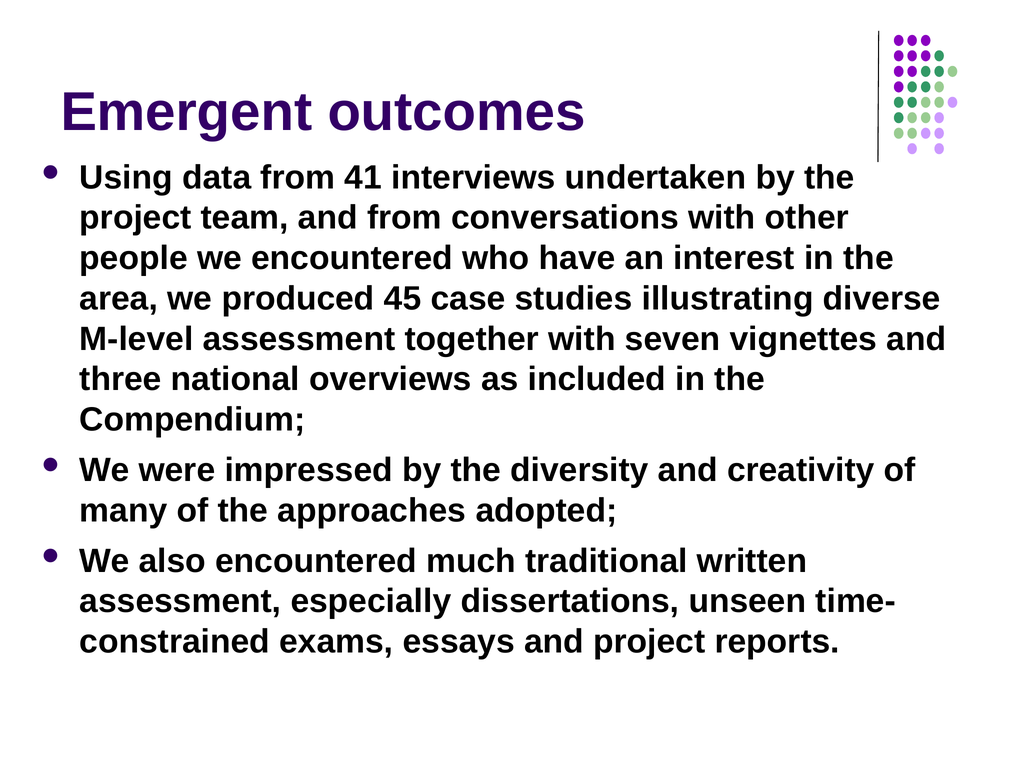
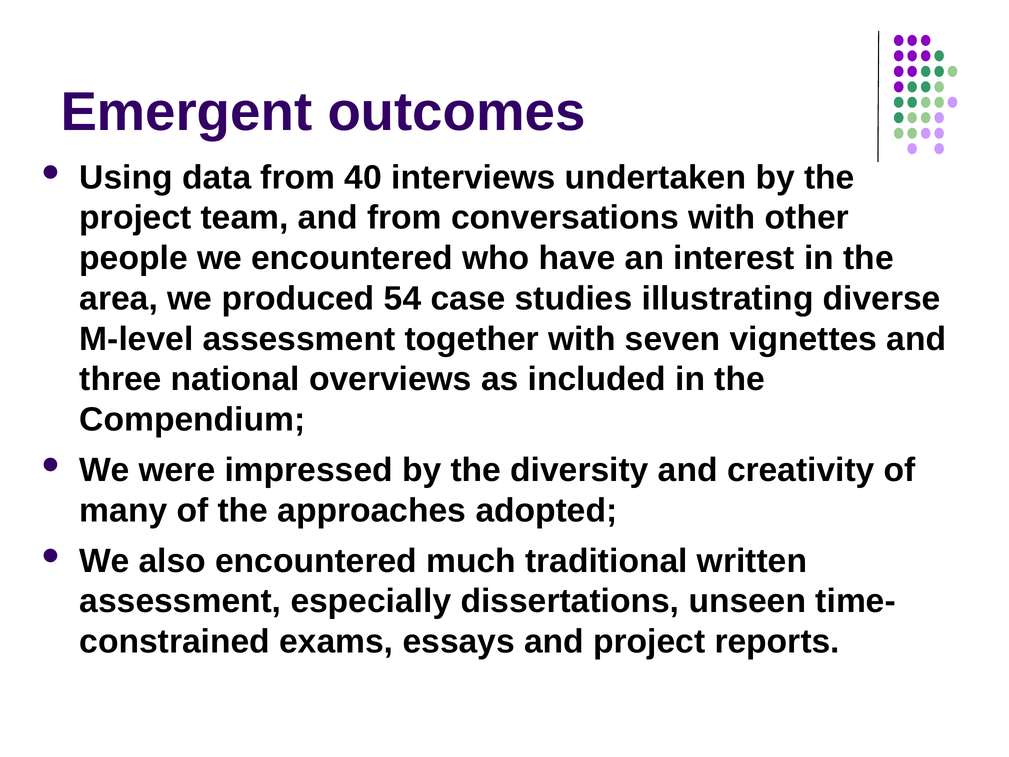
41: 41 -> 40
45: 45 -> 54
